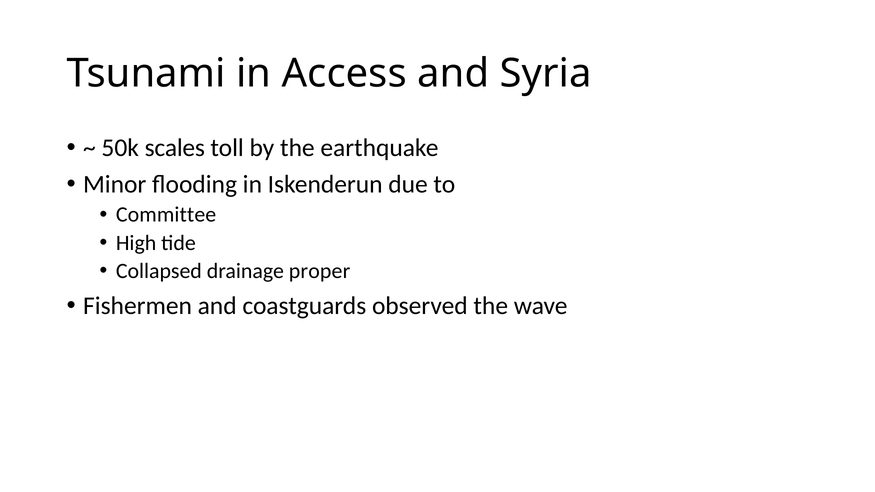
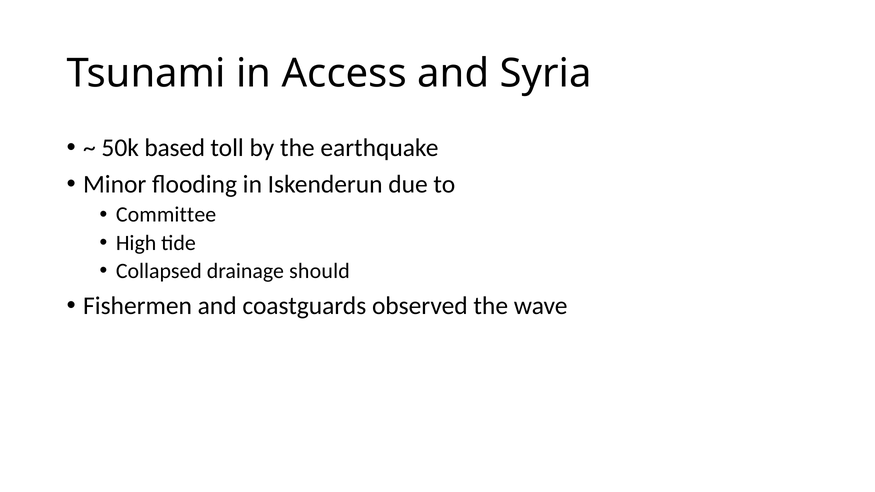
scales: scales -> based
proper: proper -> should
